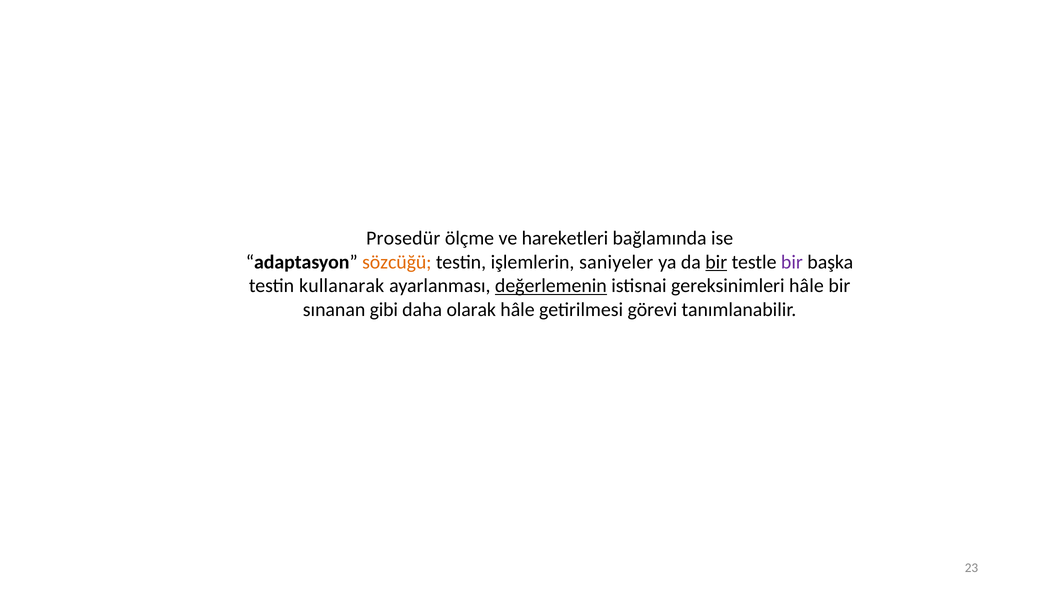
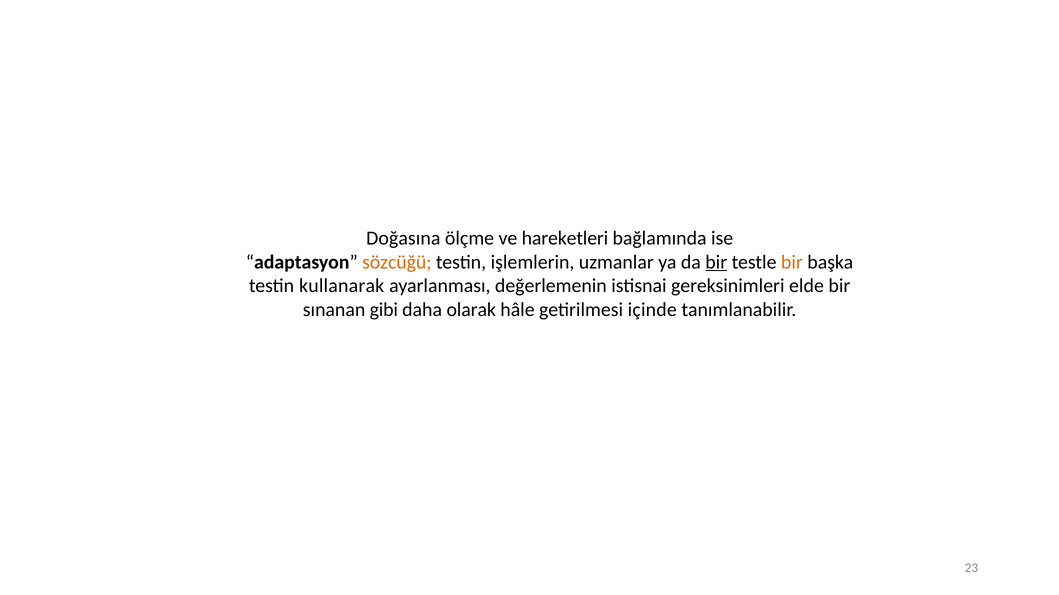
Prosedür: Prosedür -> Doğasına
saniyeler: saniyeler -> uzmanlar
bir at (792, 262) colour: purple -> orange
değerlemenin underline: present -> none
gereksinimleri hâle: hâle -> elde
görevi: görevi -> içinde
